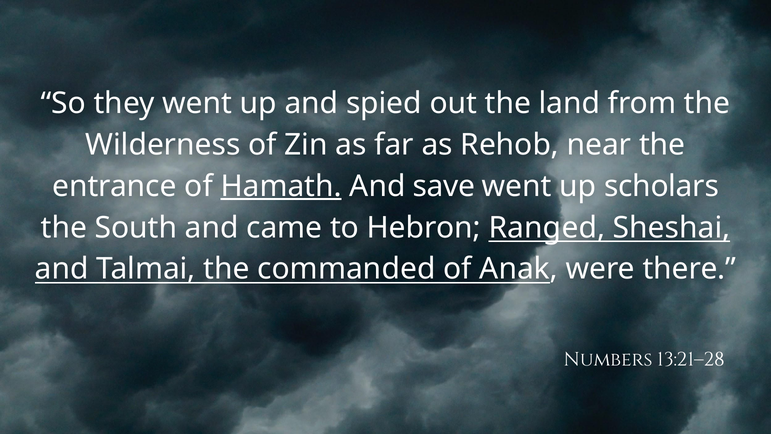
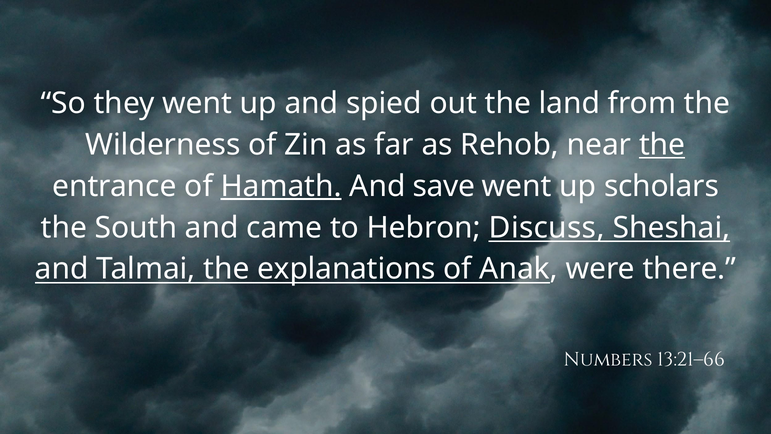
the at (662, 145) underline: none -> present
Ranged: Ranged -> Discuss
commanded: commanded -> explanations
13:21–28: 13:21–28 -> 13:21–66
